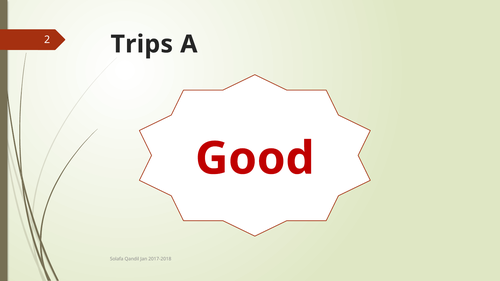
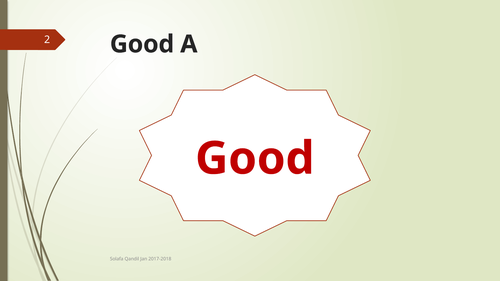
2 Trips: Trips -> Good
